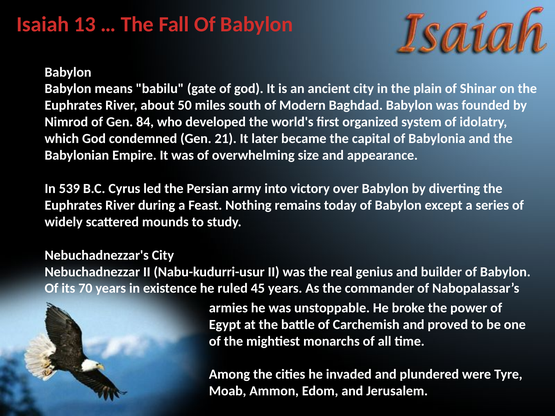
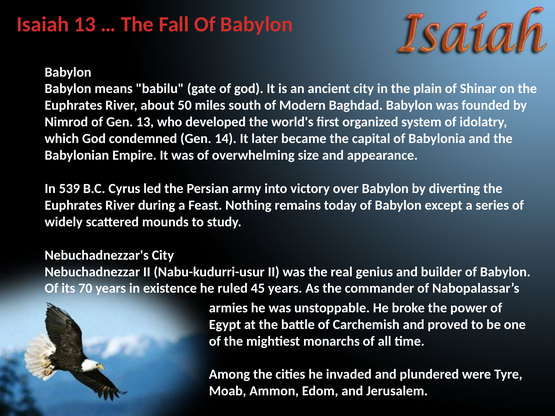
Gen 84: 84 -> 13
21: 21 -> 14
